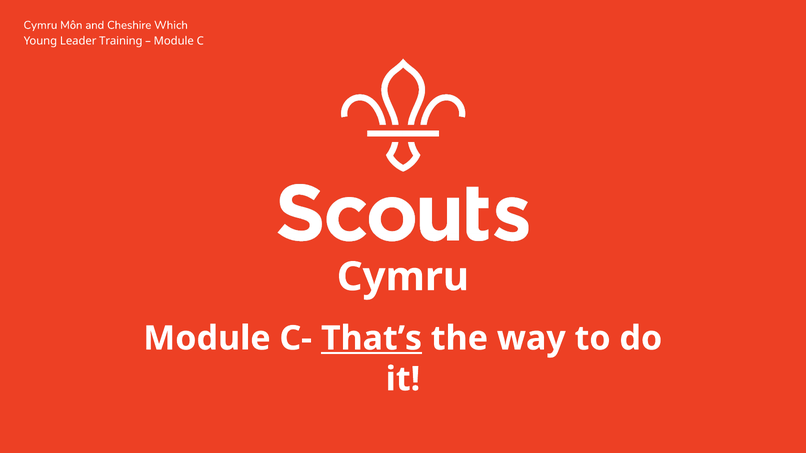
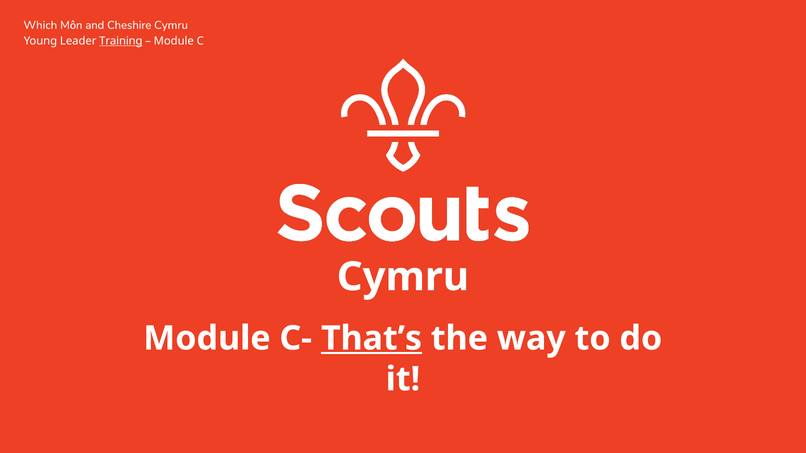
Cymru at (40, 25): Cymru -> Which
Cheshire Which: Which -> Cymru
Training underline: none -> present
